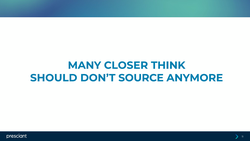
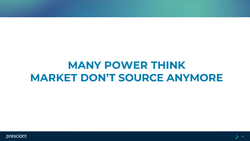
CLOSER: CLOSER -> POWER
SHOULD: SHOULD -> MARKET
